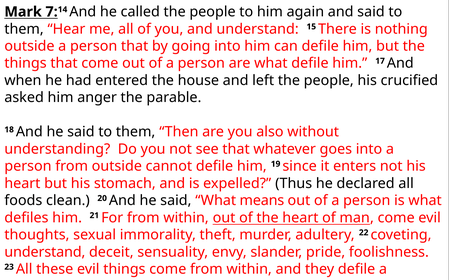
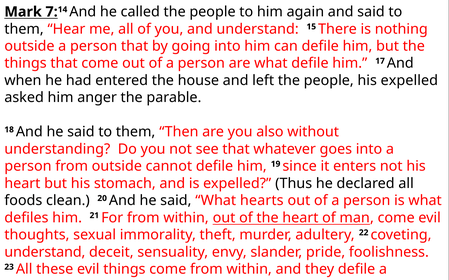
his crucified: crucified -> expelled
means: means -> hearts
